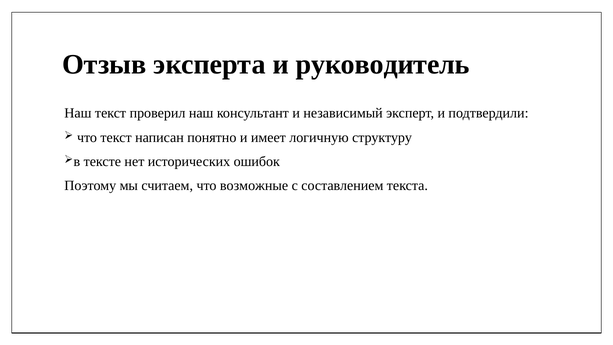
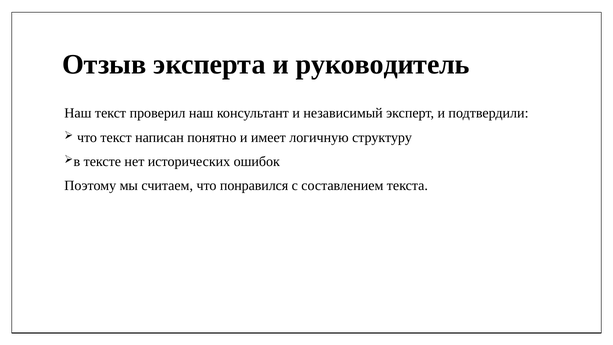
возможные: возможные -> понравился
